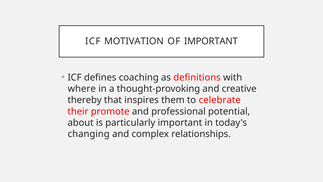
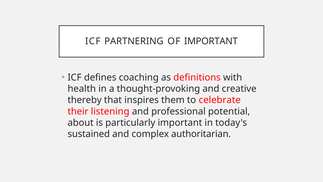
MOTIVATION: MOTIVATION -> PARTNERING
where: where -> health
promote: promote -> listening
changing: changing -> sustained
relationships: relationships -> authoritarian
